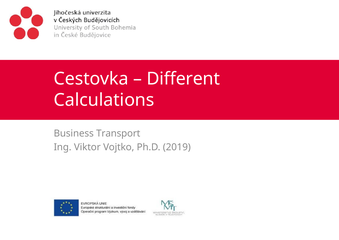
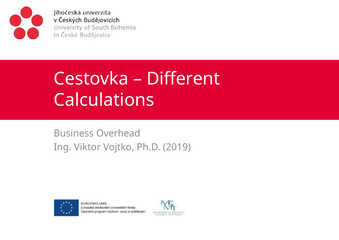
Transport: Transport -> Overhead
